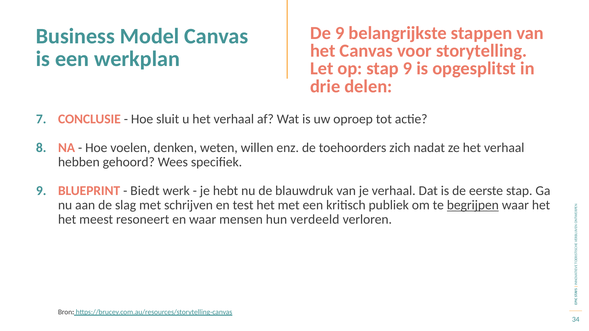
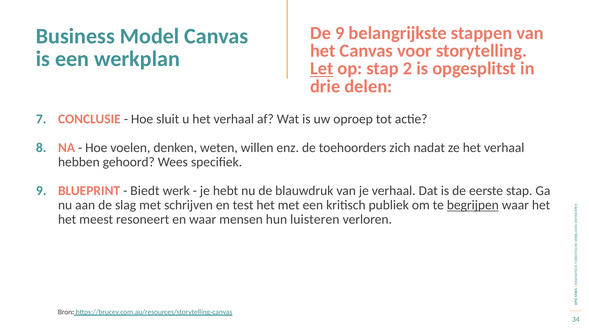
Let underline: none -> present
stap 9: 9 -> 2
verdeeld: verdeeld -> luisteren
